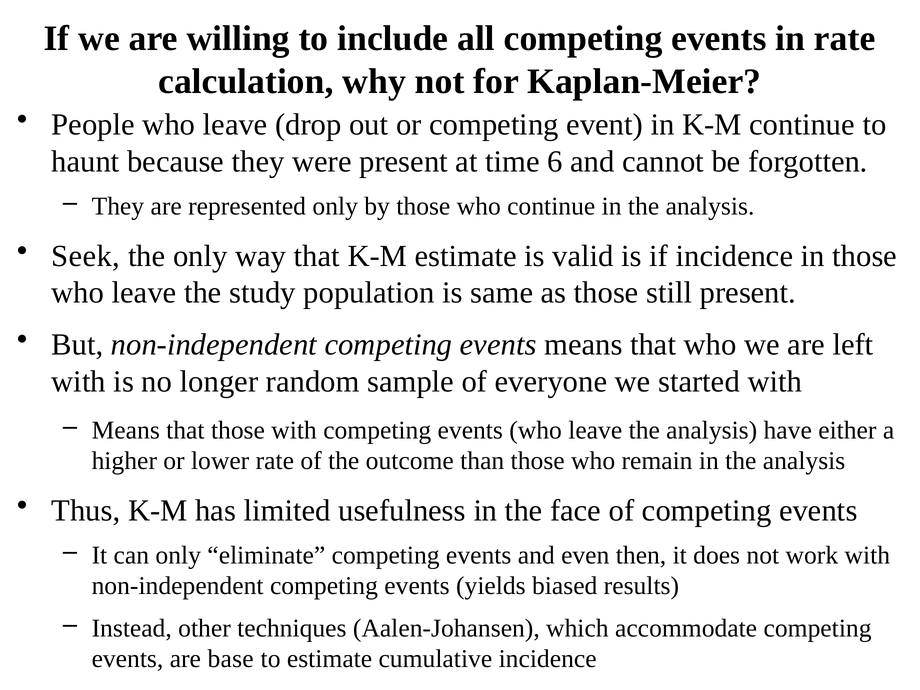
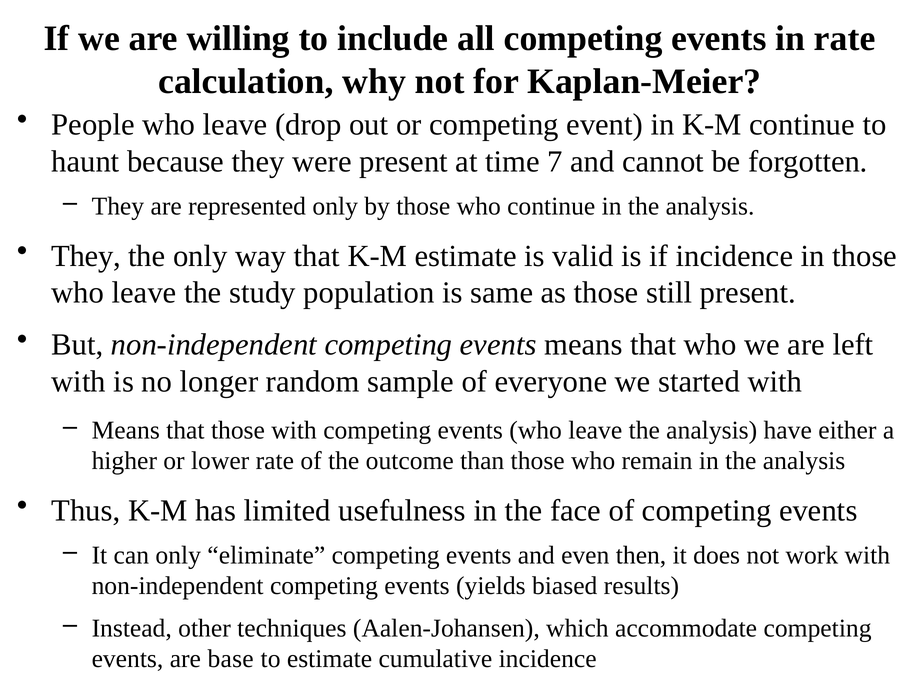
6: 6 -> 7
Seek at (86, 256): Seek -> They
